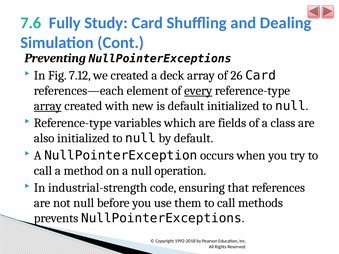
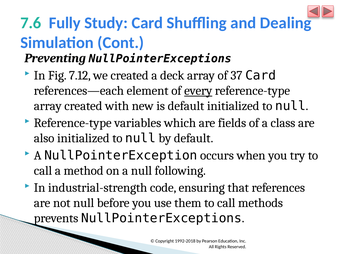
26: 26 -> 37
array at (48, 106) underline: present -> none
operation: operation -> following
